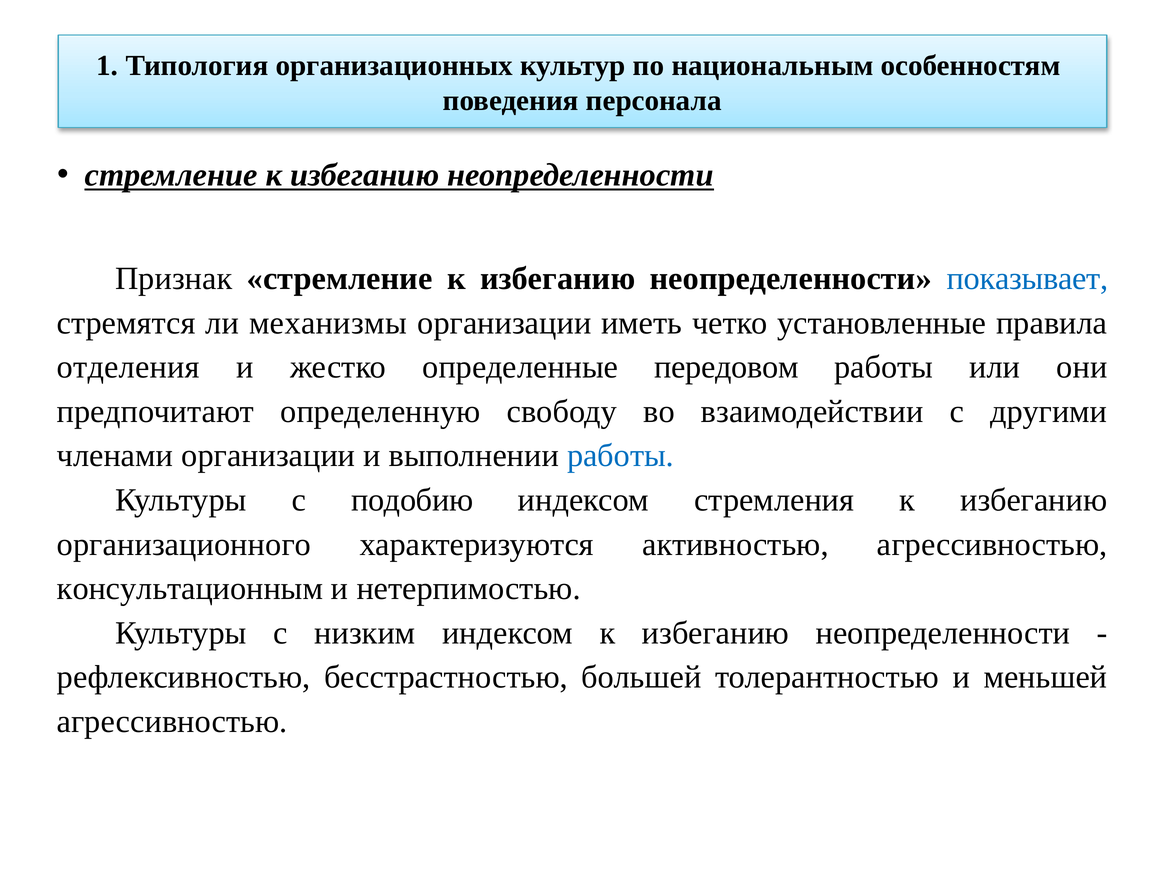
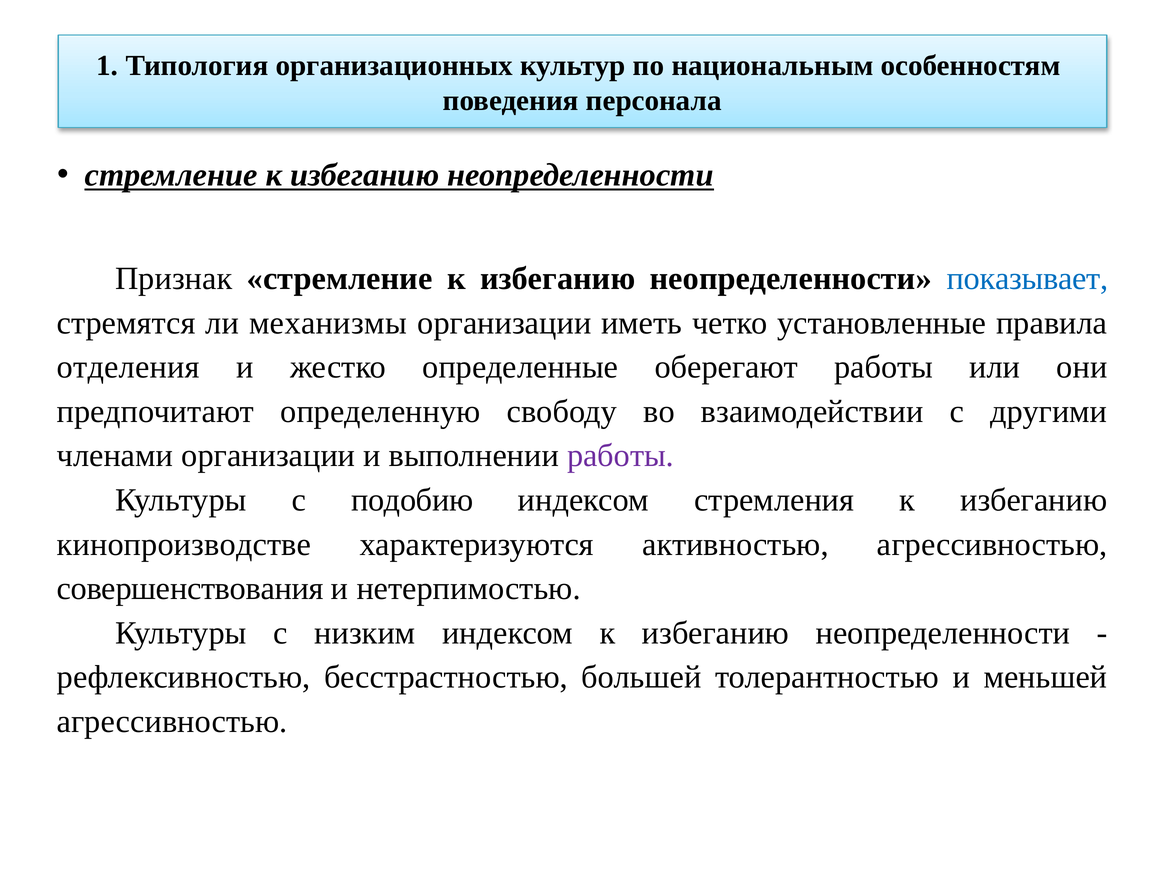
передовом: передовом -> оберегают
работы at (620, 456) colour: blue -> purple
организационного: организационного -> кинопроизводстве
консультационным: консультационным -> совершенствования
